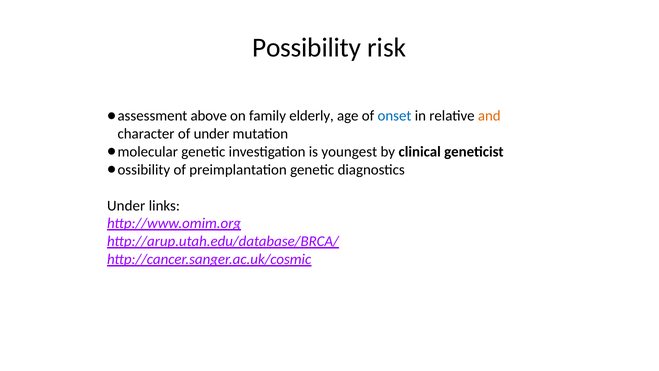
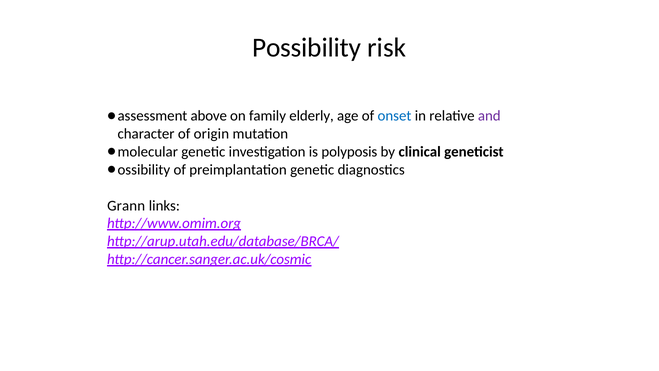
and colour: orange -> purple
of under: under -> origin
youngest: youngest -> polyposis
Under at (126, 205): Under -> Grann
